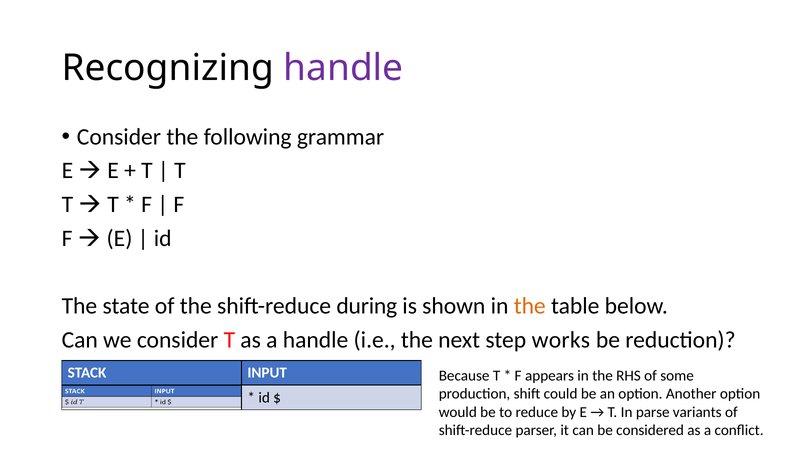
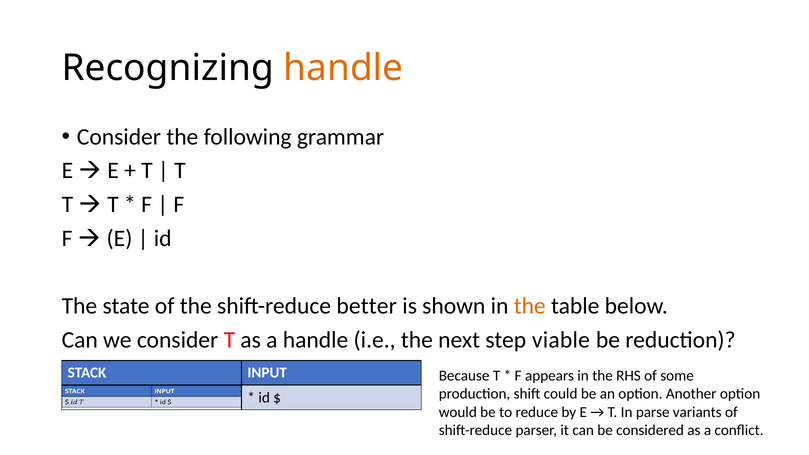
handle at (343, 68) colour: purple -> orange
during: during -> better
works: works -> viable
